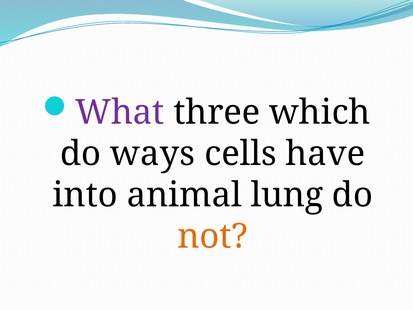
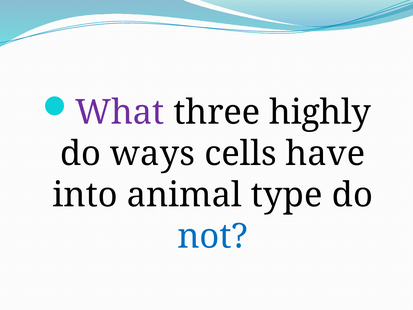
which: which -> highly
lung: lung -> type
not colour: orange -> blue
